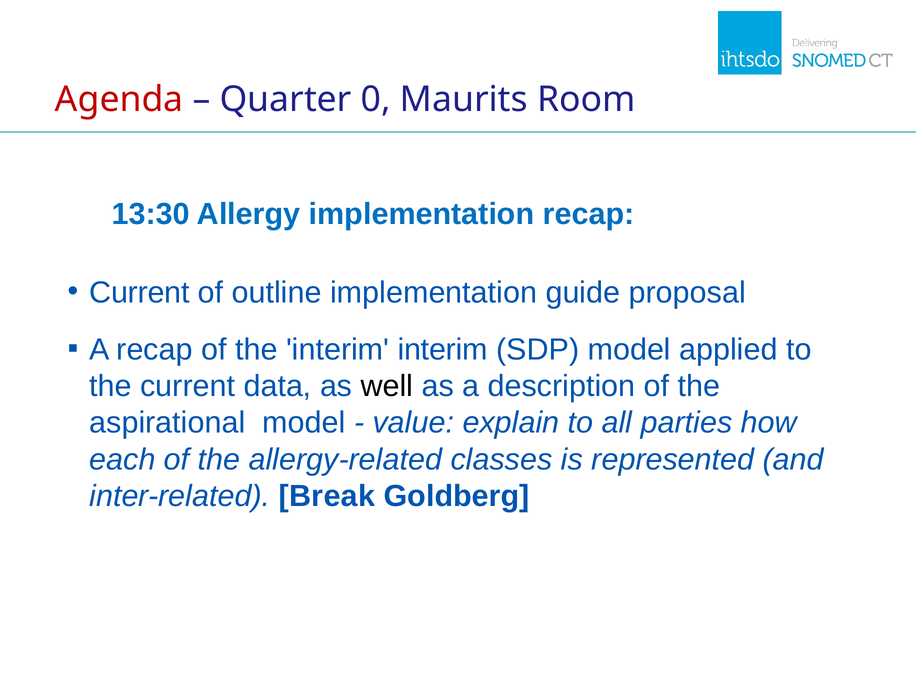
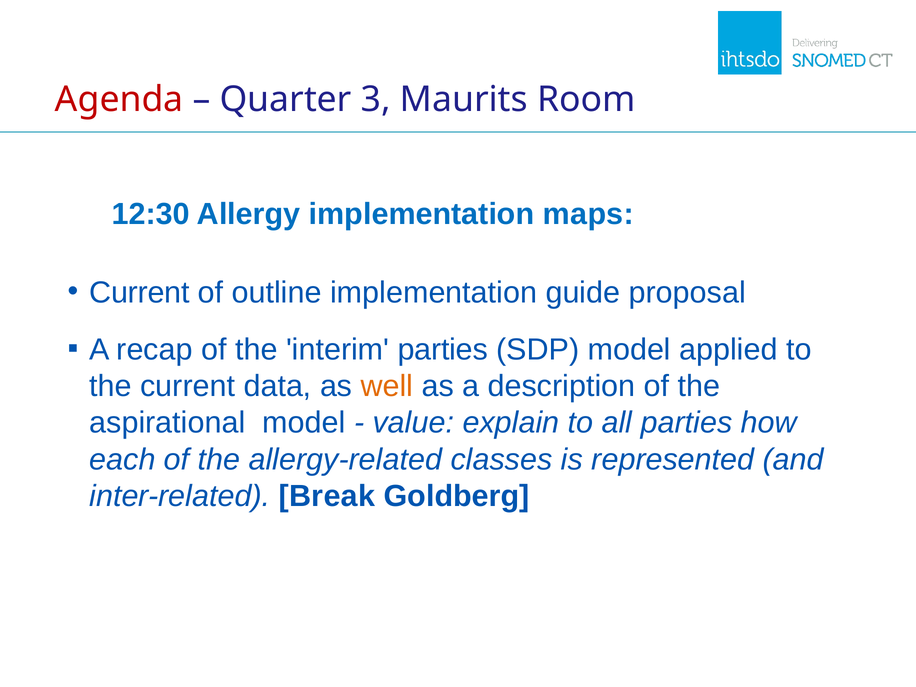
0: 0 -> 3
13:30: 13:30 -> 12:30
implementation recap: recap -> maps
interim interim: interim -> parties
well colour: black -> orange
